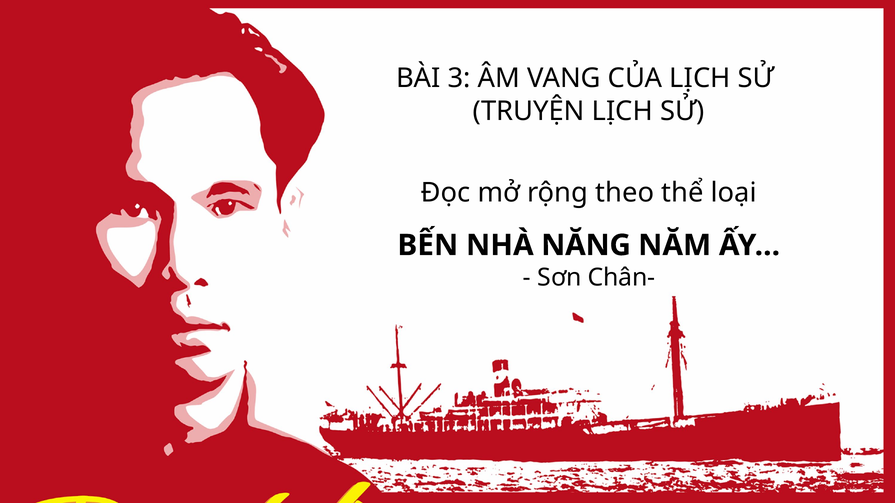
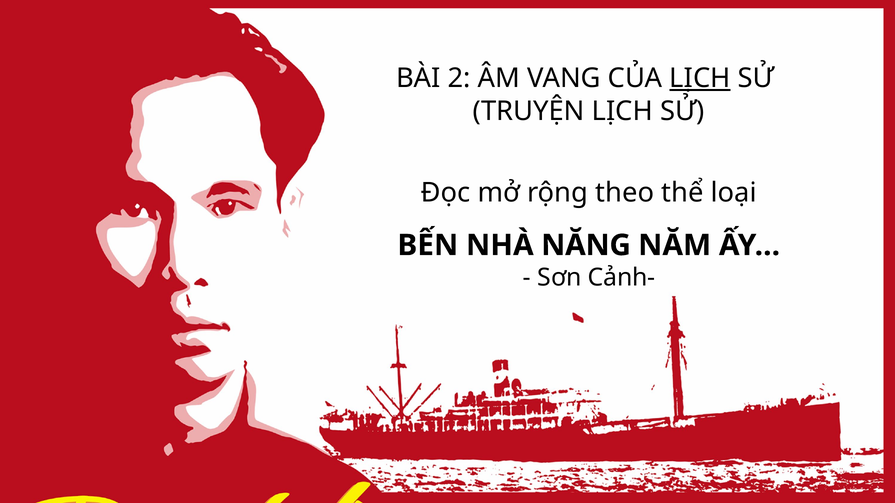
3: 3 -> 2
LỊCH at (700, 78) underline: none -> present
Chân-: Chân- -> Cảnh-
